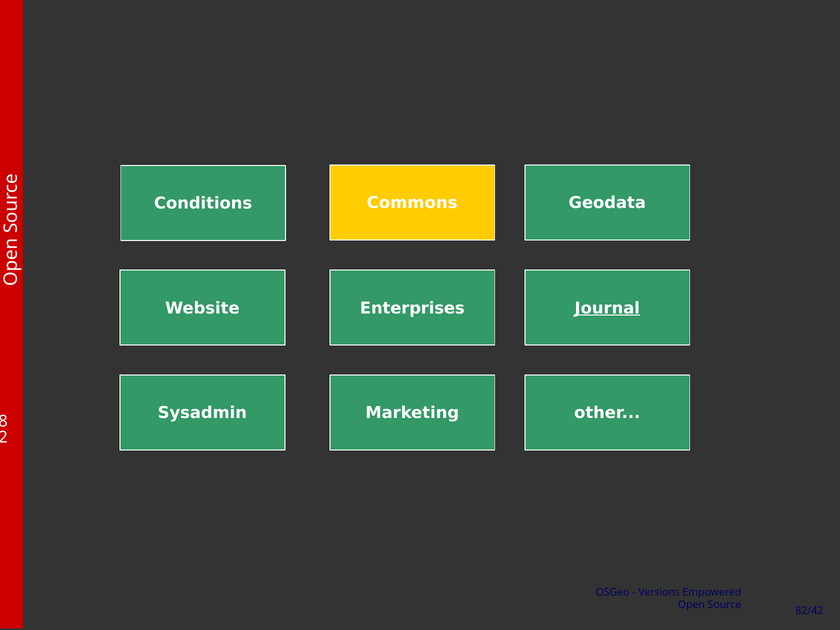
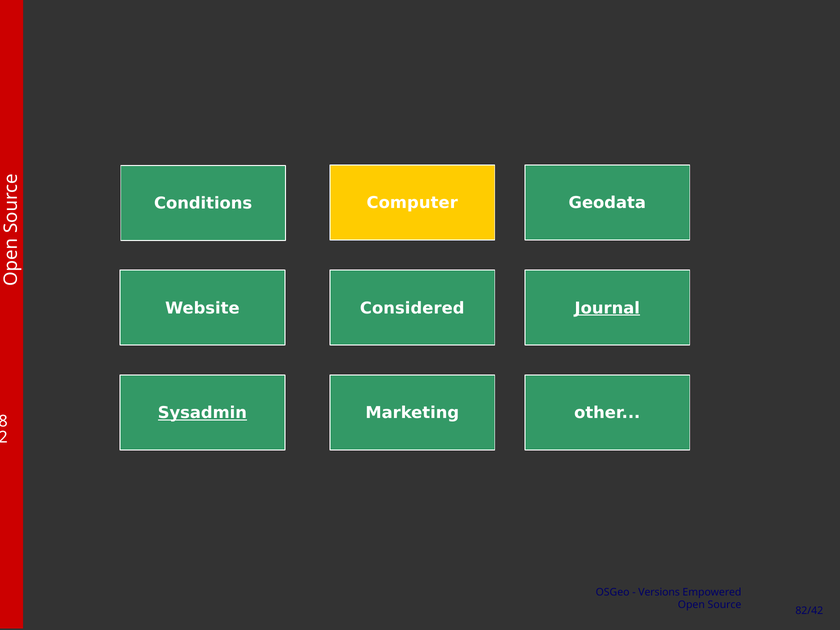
Commons: Commons -> Computer
Enterprises: Enterprises -> Considered
Sysadmin underline: none -> present
